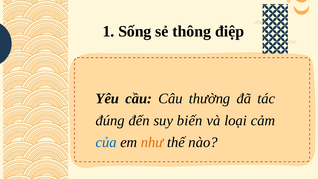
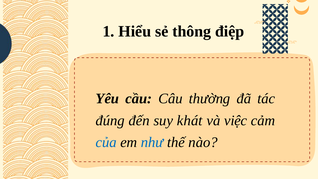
Sống: Sống -> Hiểu
biến: biến -> khát
loại: loại -> việc
như colour: orange -> blue
